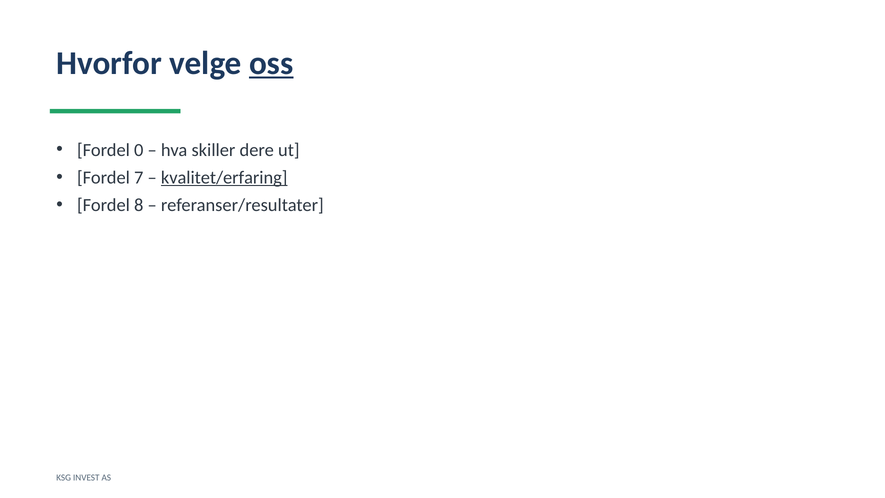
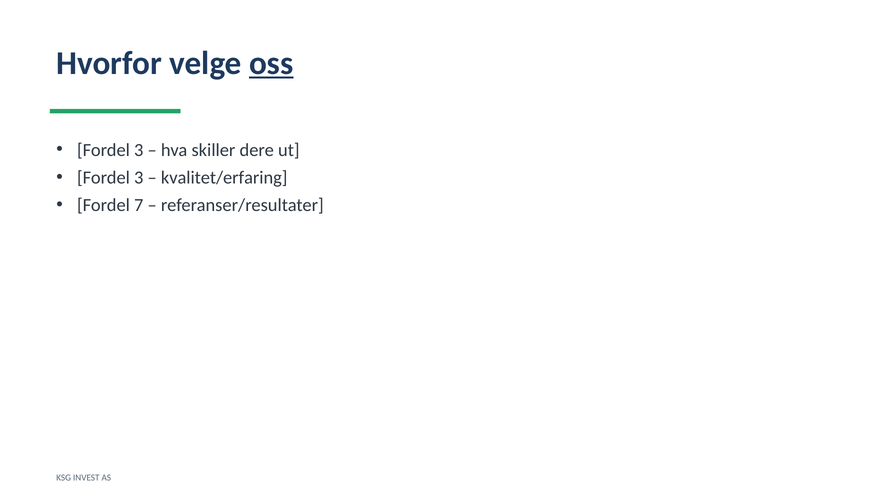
0 at (139, 150): 0 -> 3
7 at (139, 178): 7 -> 3
kvalitet/erfaring underline: present -> none
8: 8 -> 7
